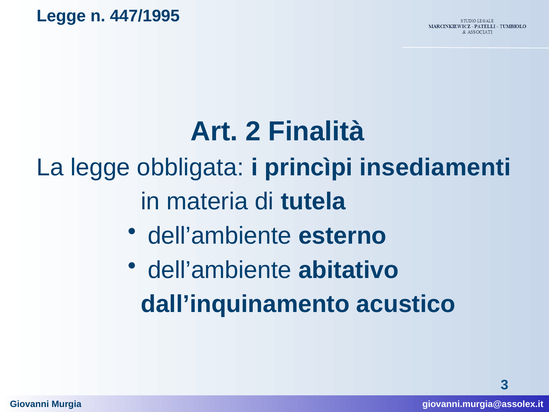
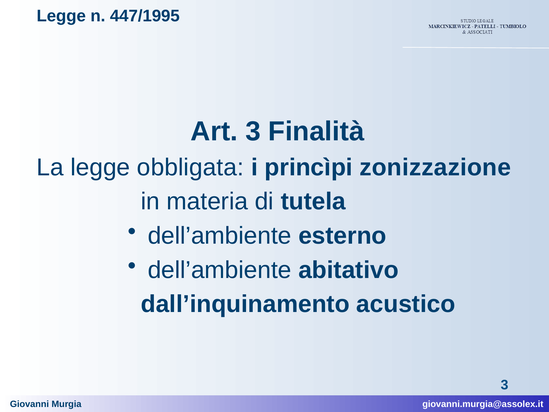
Art 2: 2 -> 3
insediamenti: insediamenti -> zonizzazione
